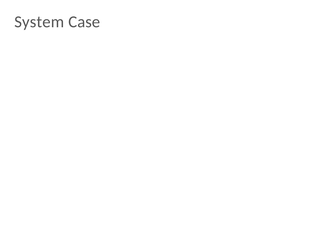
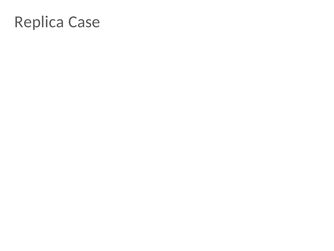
System: System -> Replica
